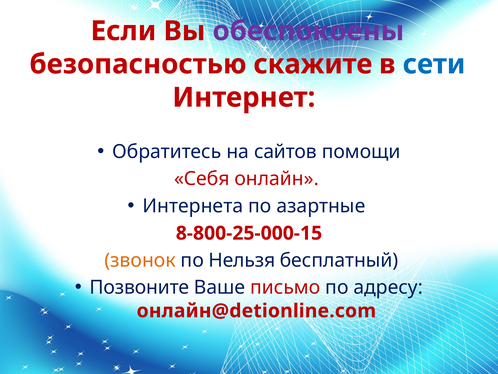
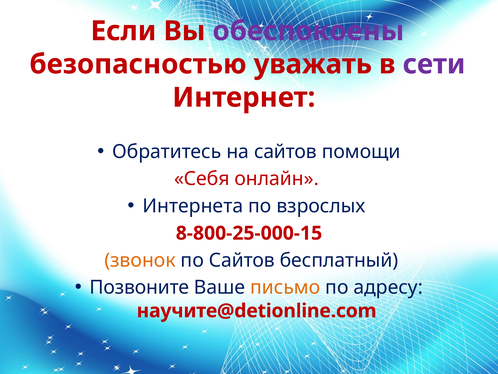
скажите: скажите -> уважать
сети colour: blue -> purple
азартные: азартные -> взрослых
по Нельзя: Нельзя -> Сайтов
письмо colour: red -> orange
онлайн@detionline.com: онлайн@detionline.com -> научите@detionline.com
